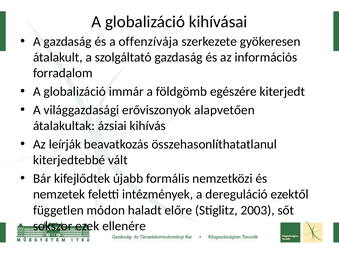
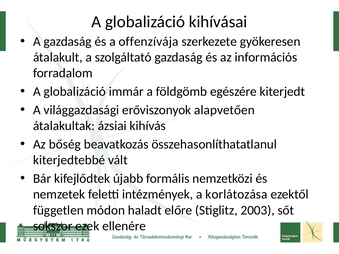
leírják: leírják -> bőség
dereguláció: dereguláció -> korlátozása
